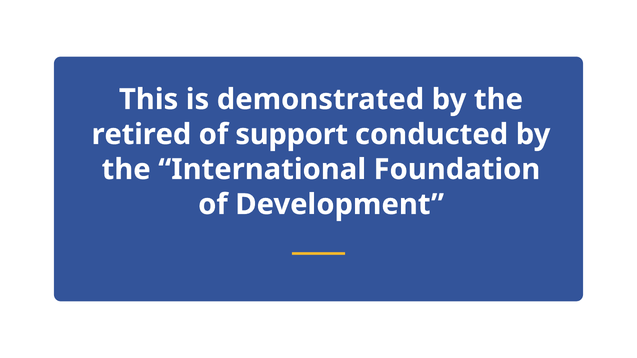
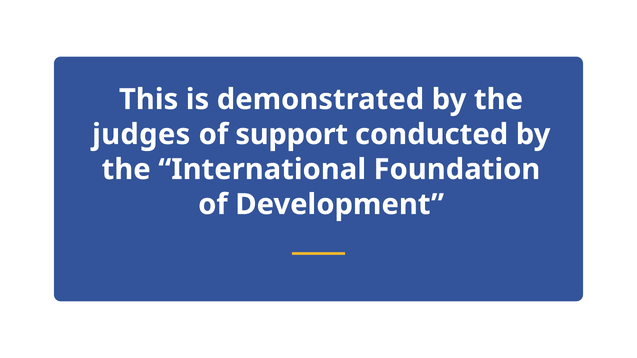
retired: retired -> judges
